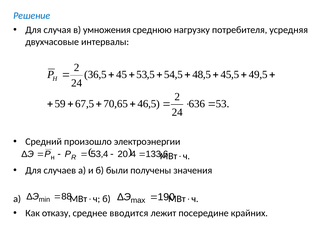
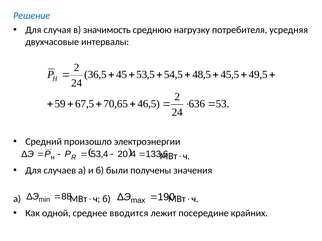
умножения: умножения -> значимость
отказу: отказу -> одной
